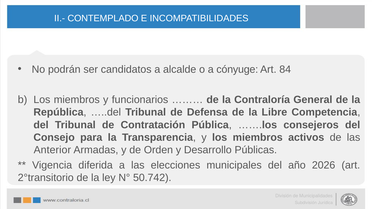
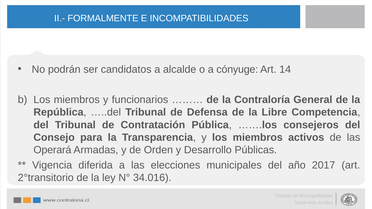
CONTEMPLADO: CONTEMPLADO -> FORMALMENTE
84: 84 -> 14
Anterior: Anterior -> Operará
2026: 2026 -> 2017
50.742: 50.742 -> 34.016
